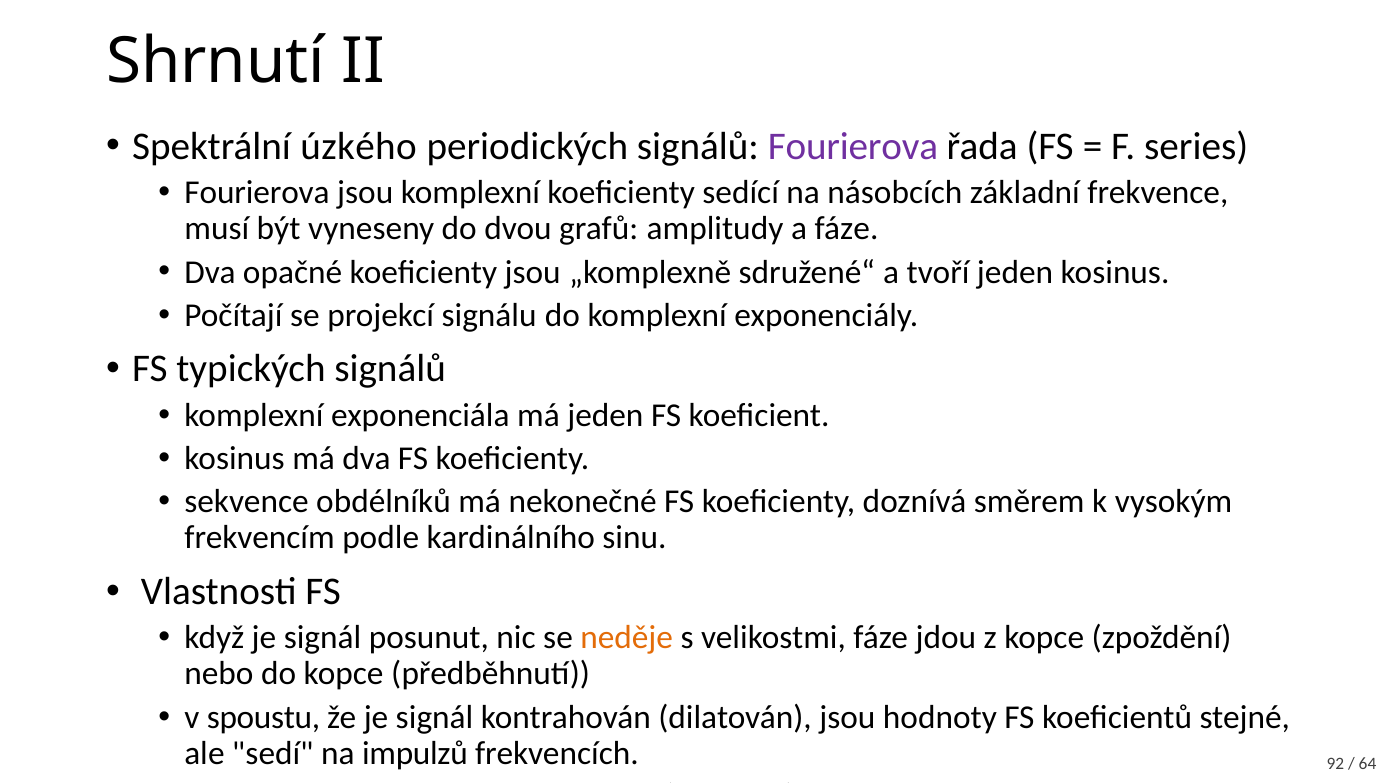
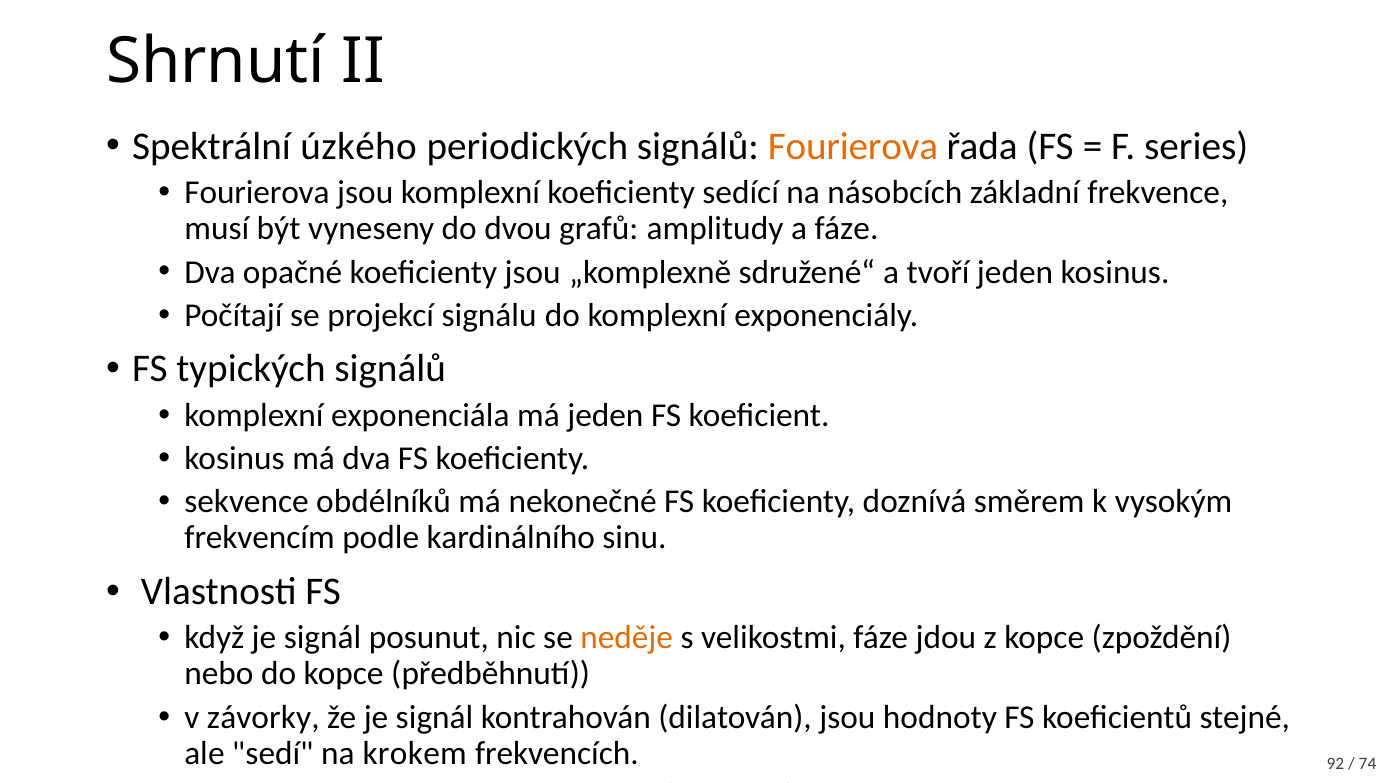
Fourierova at (853, 146) colour: purple -> orange
spoustu: spoustu -> závorky
impulzů: impulzů -> krokem
64: 64 -> 74
